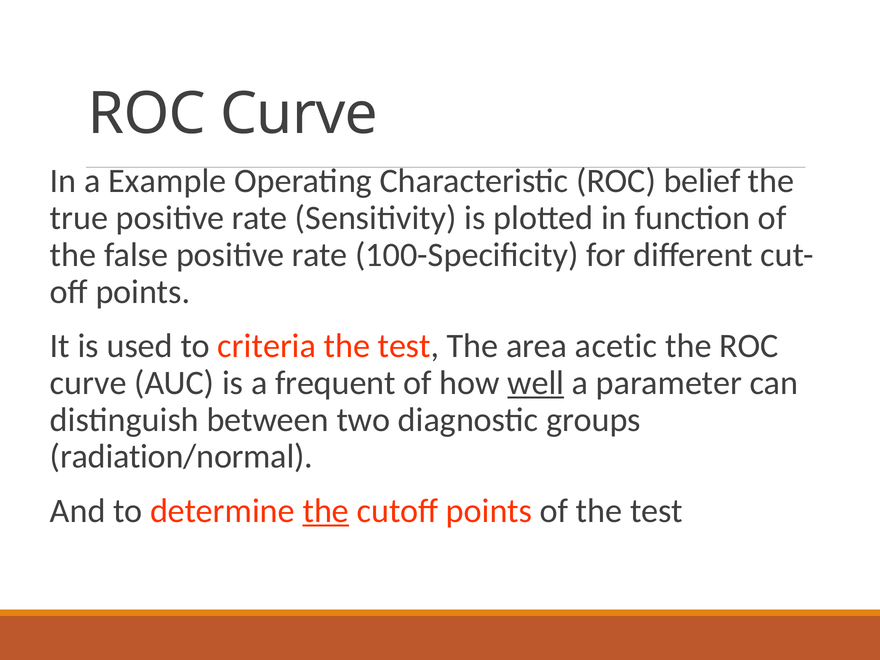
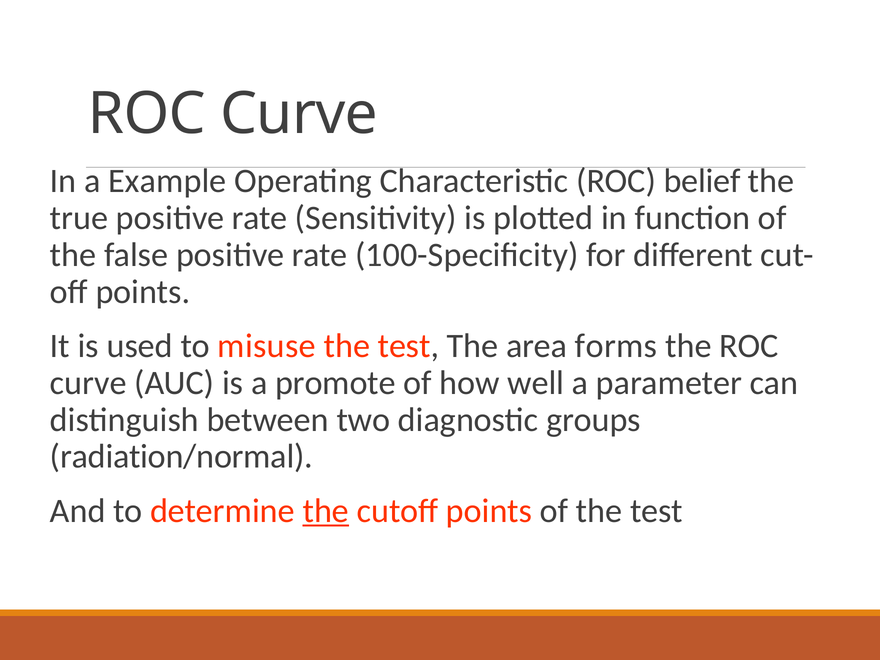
criteria: criteria -> misuse
acetic: acetic -> forms
frequent: frequent -> promote
well underline: present -> none
